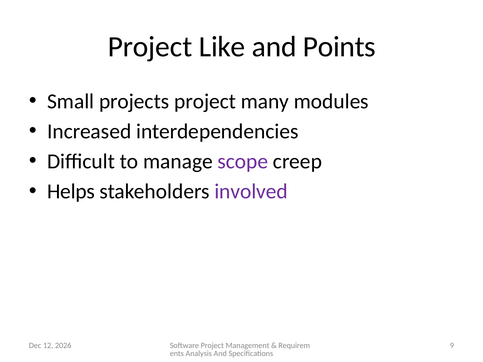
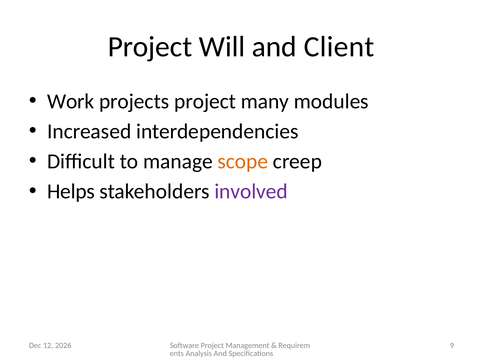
Like: Like -> Will
Points: Points -> Client
Small: Small -> Work
scope colour: purple -> orange
